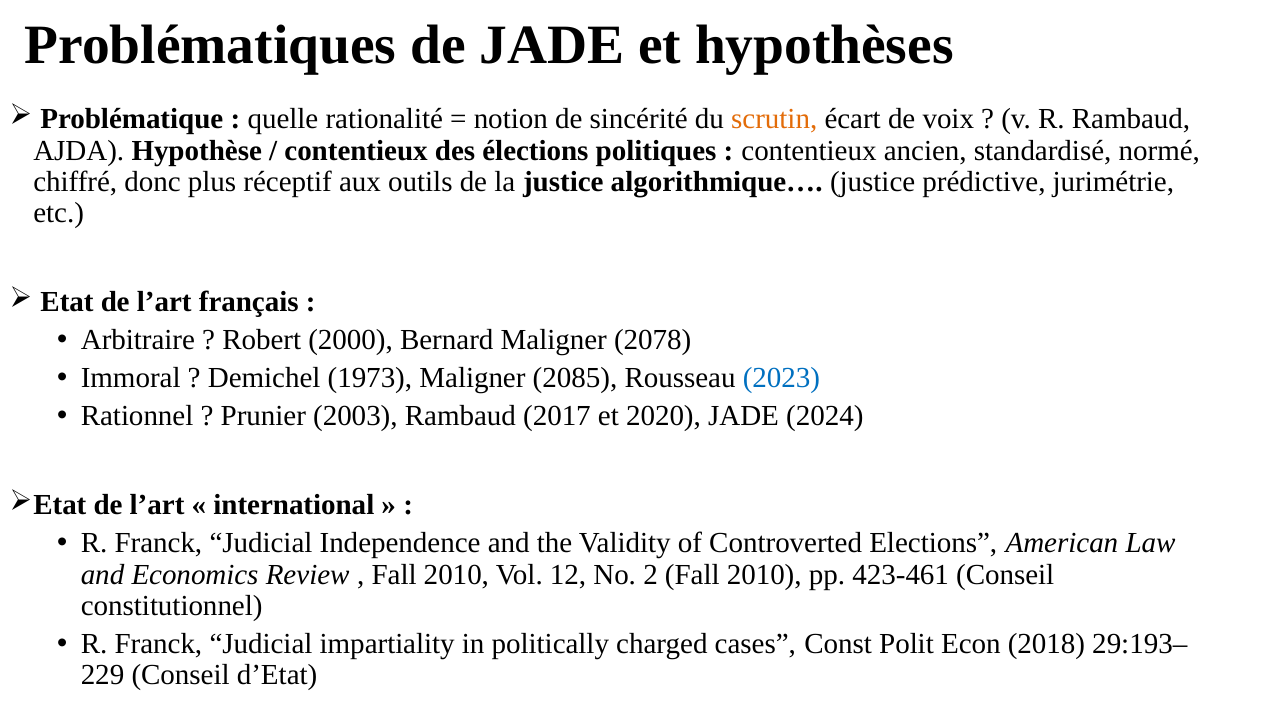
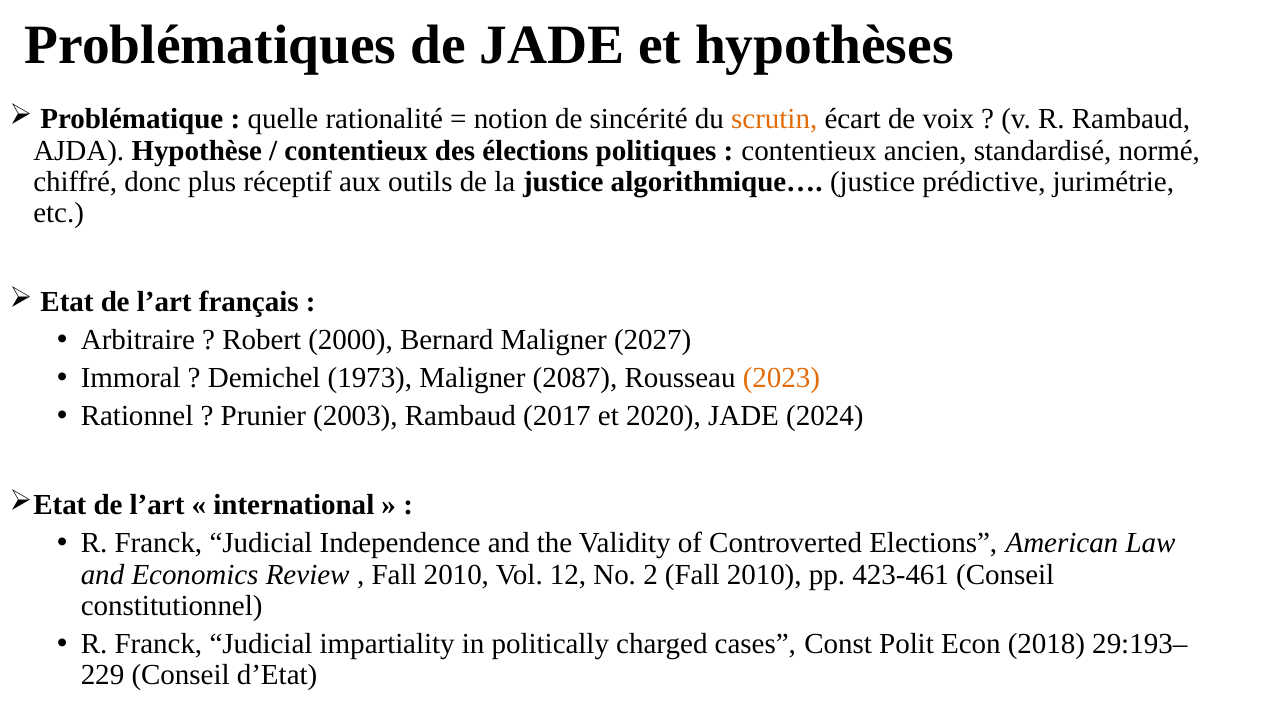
2078: 2078 -> 2027
2085: 2085 -> 2087
2023 colour: blue -> orange
